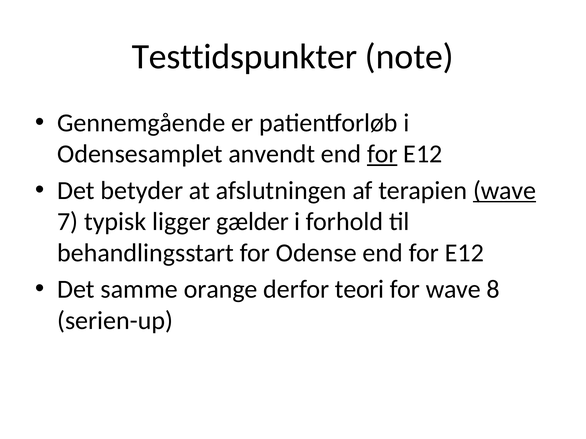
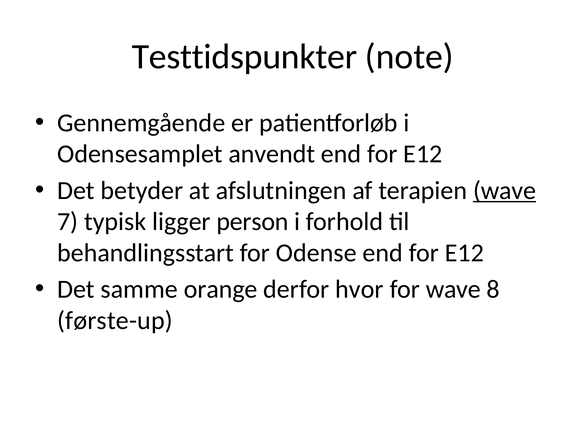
for at (382, 154) underline: present -> none
gælder: gælder -> person
teori: teori -> hvor
serien-up: serien-up -> første-up
